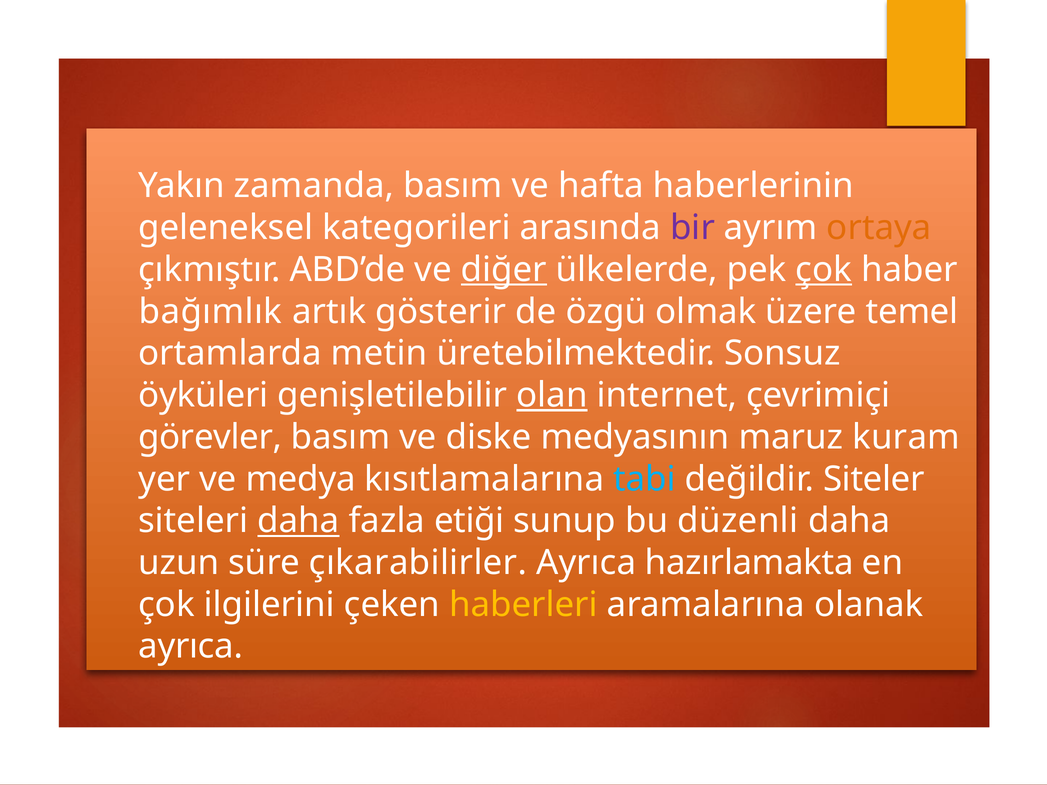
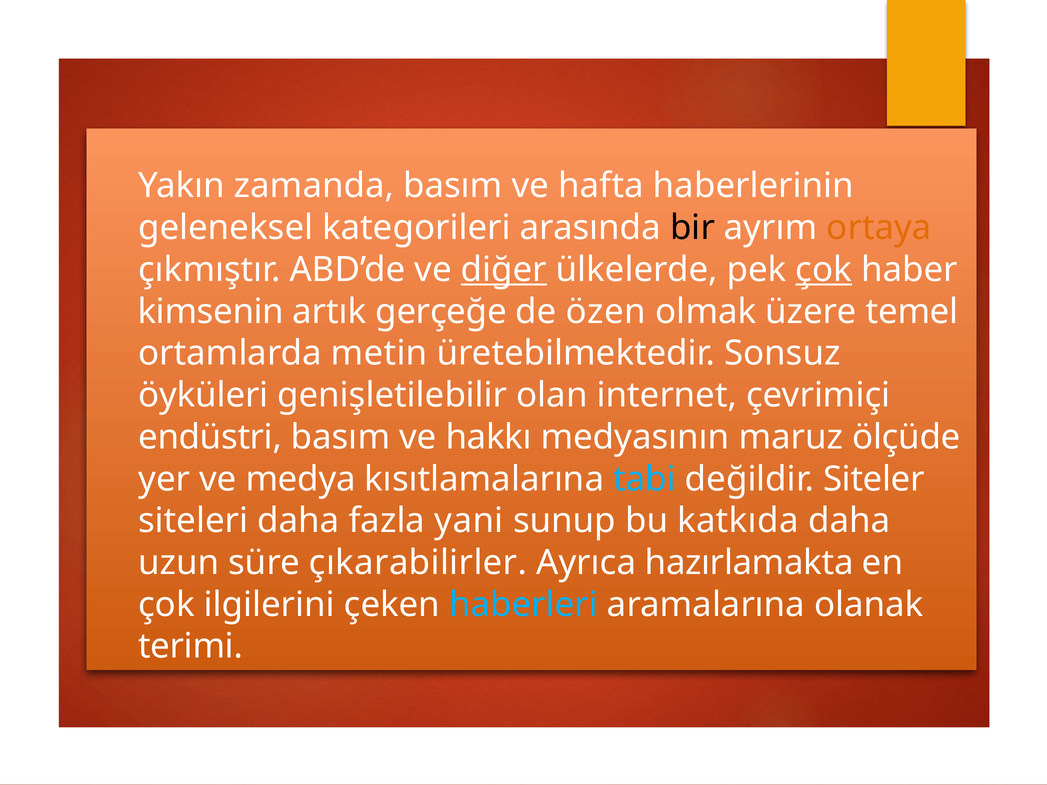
bir colour: purple -> black
bağımlık: bağımlık -> kimsenin
gösterir: gösterir -> gerçeğe
özgü: özgü -> özen
olan underline: present -> none
görevler: görevler -> endüstri
diske: diske -> hakkı
kuram: kuram -> ölçüde
daha at (298, 521) underline: present -> none
etiği: etiği -> yani
düzenli: düzenli -> katkıda
haberleri colour: yellow -> light blue
ayrıca at (191, 647): ayrıca -> terimi
